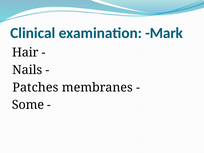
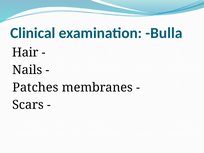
Mark: Mark -> Bulla
Some: Some -> Scars
